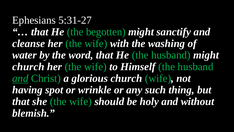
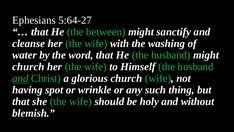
5:31-27: 5:31-27 -> 5:64-27
begotten: begotten -> between
